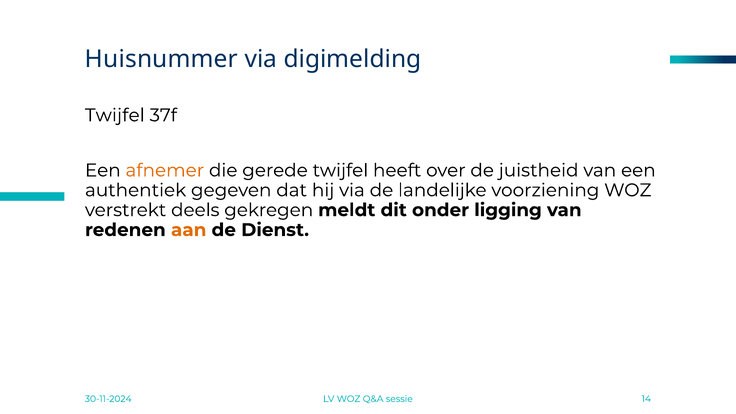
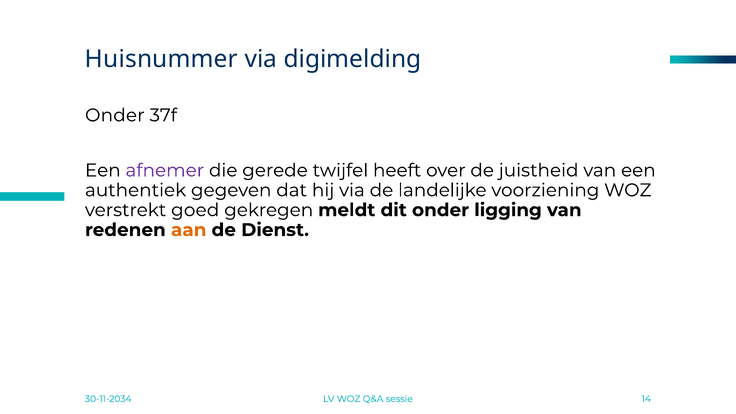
Twijfel at (115, 115): Twijfel -> Onder
afnemer colour: orange -> purple
deels: deels -> goed
30-11-2024: 30-11-2024 -> 30-11-2034
